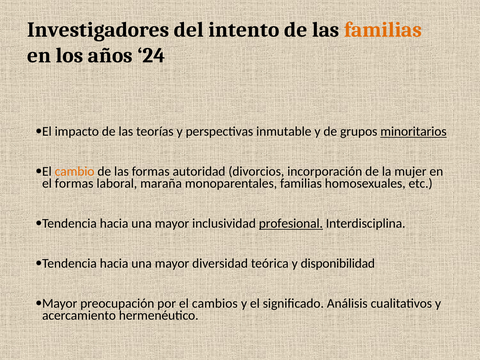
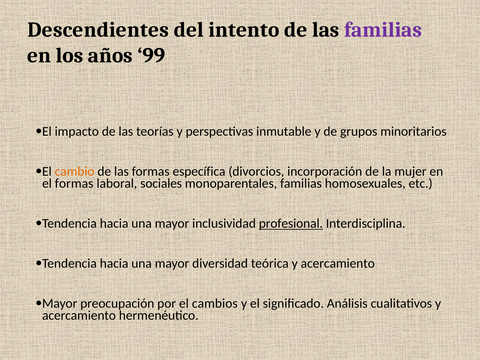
Investigadores: Investigadores -> Descendientes
familias at (383, 30) colour: orange -> purple
24: 24 -> 99
minoritarios underline: present -> none
autoridad: autoridad -> específica
maraña: maraña -> sociales
teórica y disponibilidad: disponibilidad -> acercamiento
